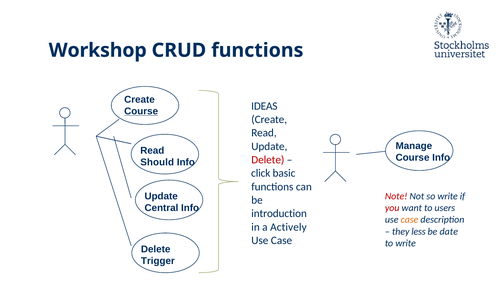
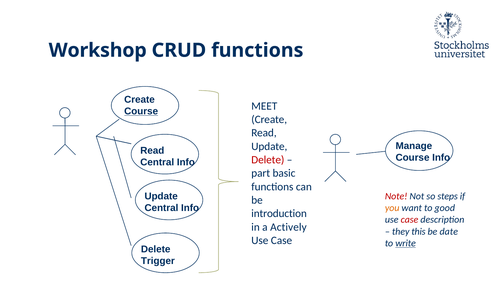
IDEAS: IDEAS -> MEET
Should at (157, 162): Should -> Central
click: click -> part
so write: write -> steps
you colour: red -> orange
users: users -> good
case at (409, 219) colour: orange -> red
less: less -> this
write at (406, 243) underline: none -> present
